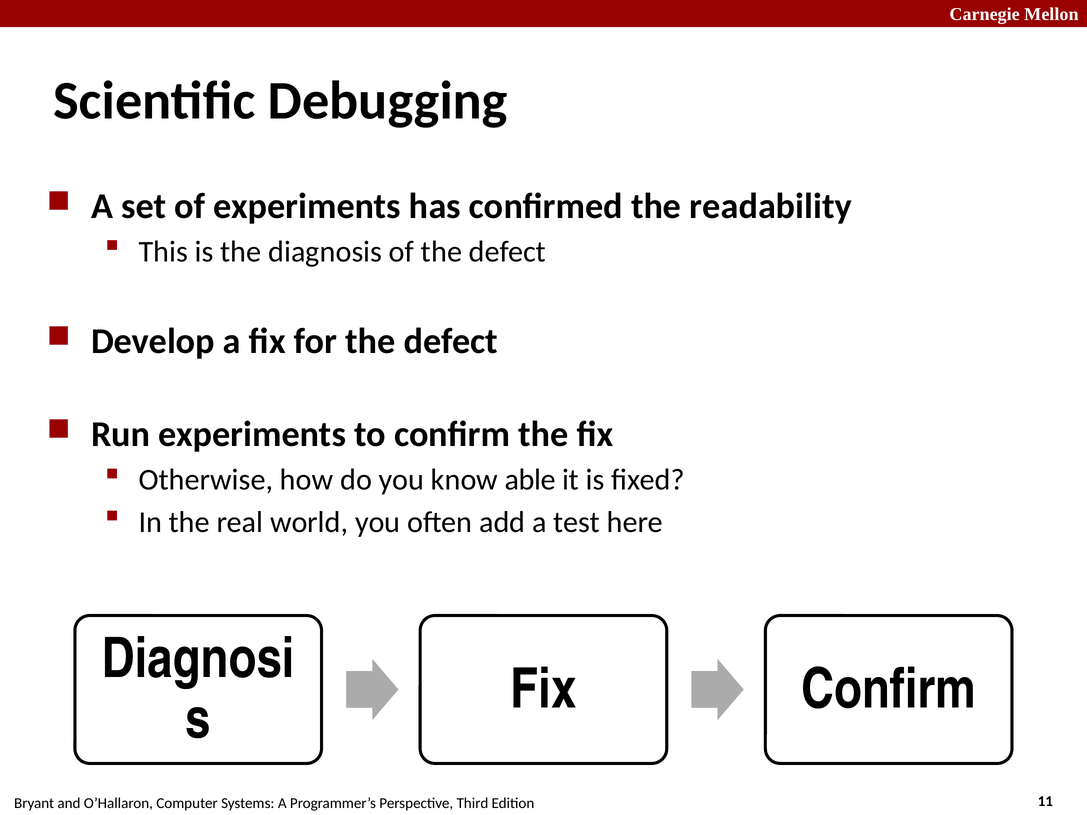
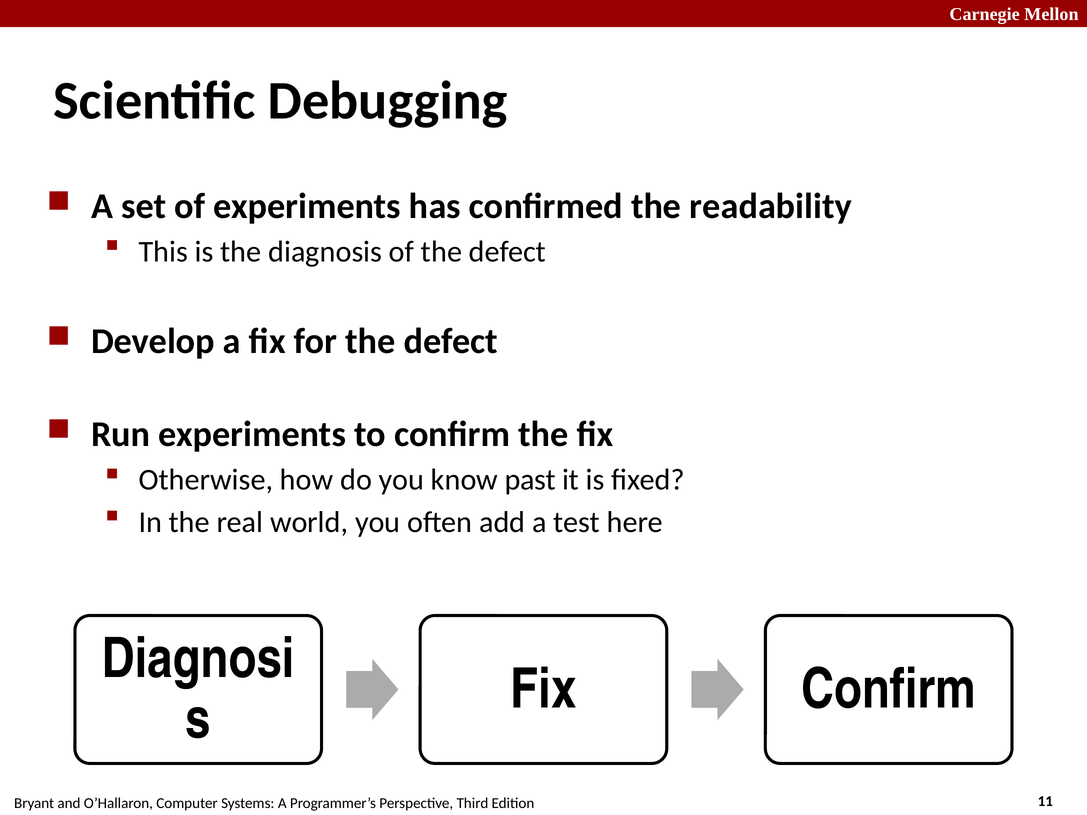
able: able -> past
